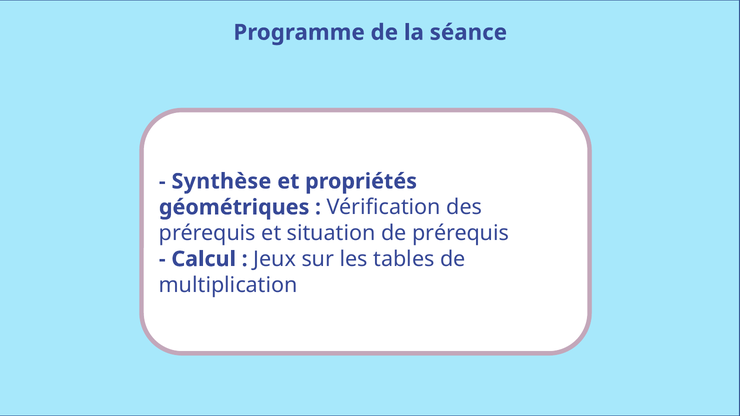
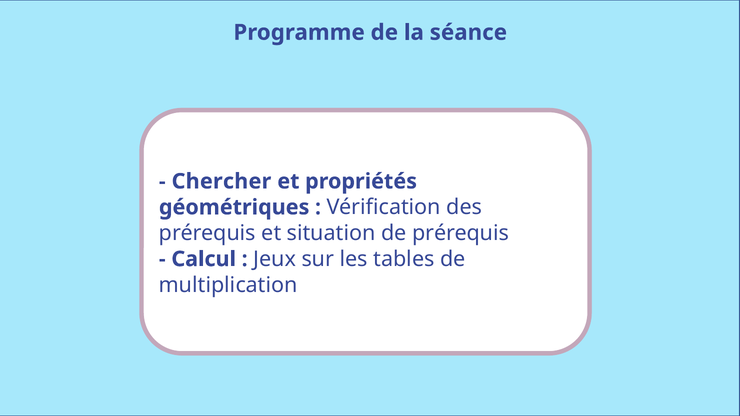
Synthèse: Synthèse -> Chercher
